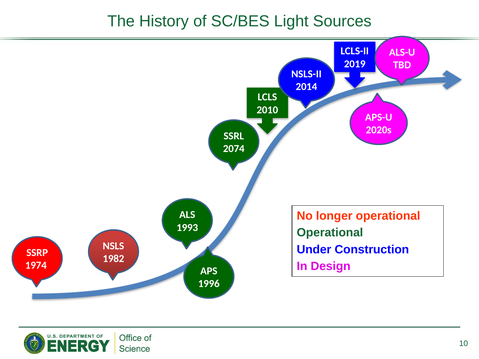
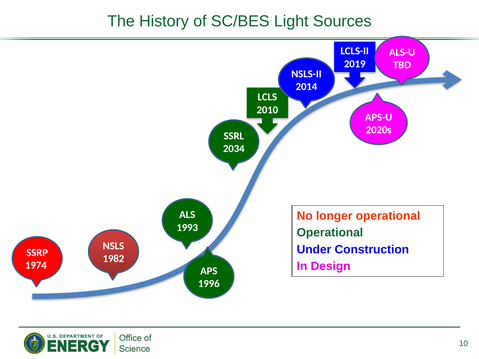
2074: 2074 -> 2034
